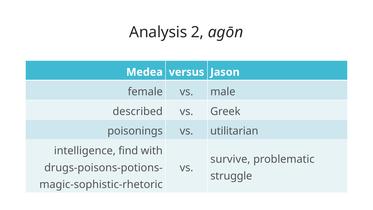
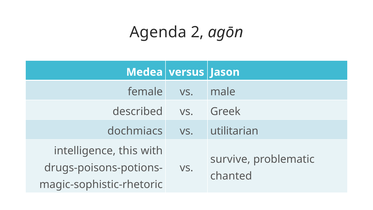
Analysis: Analysis -> Agenda
poisonings: poisonings -> dochmiacs
find: find -> this
struggle: struggle -> chanted
